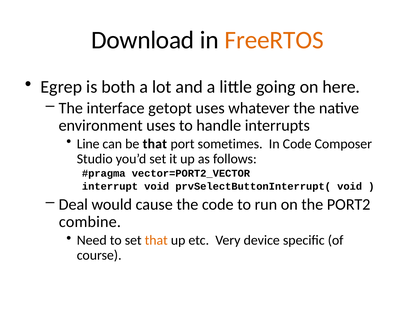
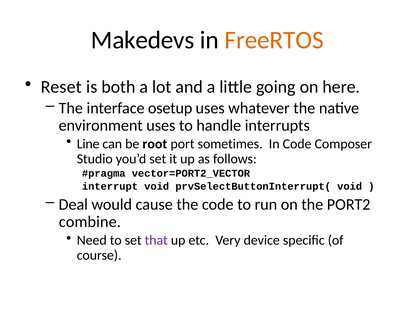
Download: Download -> Makedevs
Egrep: Egrep -> Reset
getopt: getopt -> osetup
be that: that -> root
that at (156, 240) colour: orange -> purple
